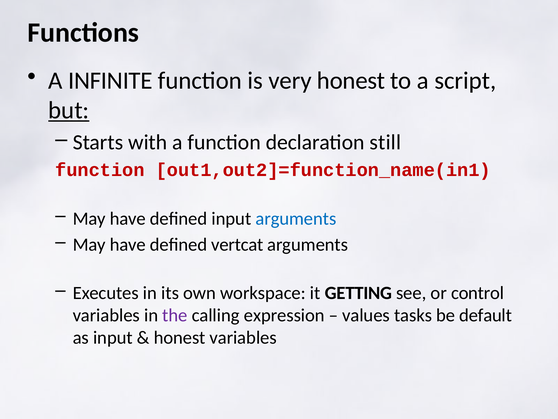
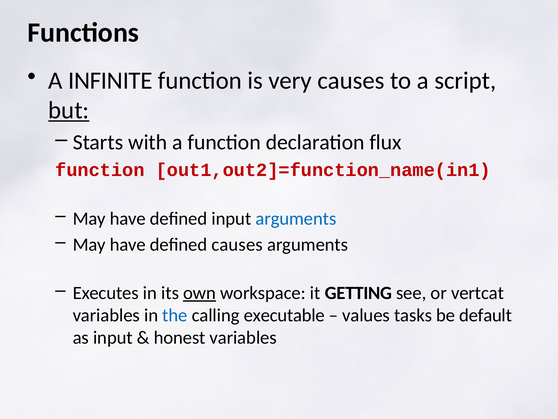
very honest: honest -> causes
still: still -> flux
defined vertcat: vertcat -> causes
own underline: none -> present
control: control -> vertcat
the colour: purple -> blue
expression: expression -> executable
